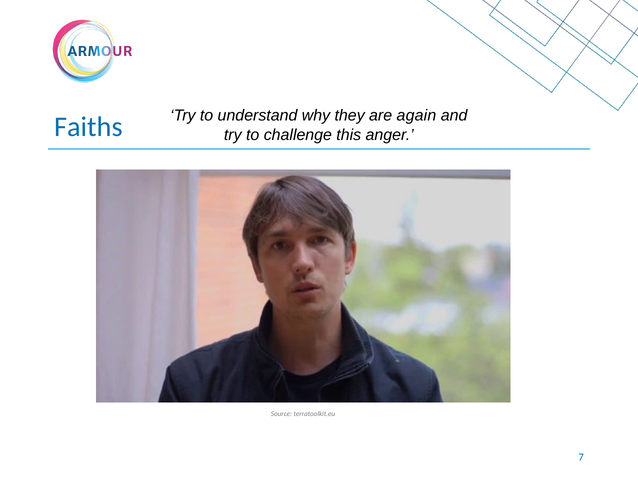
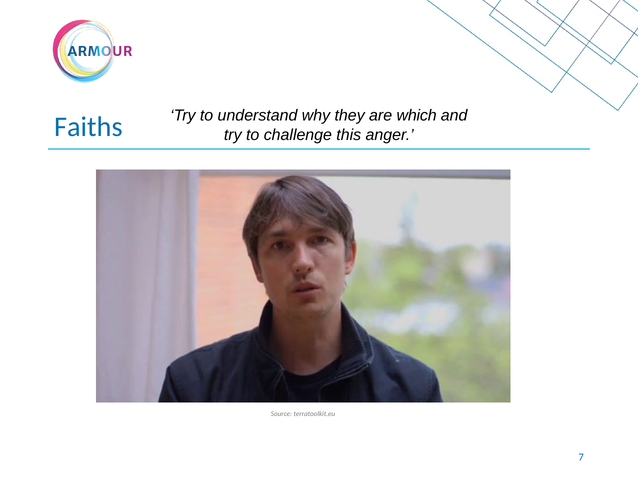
again: again -> which
